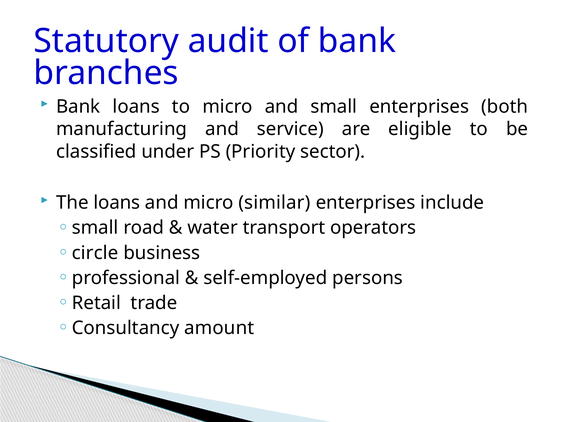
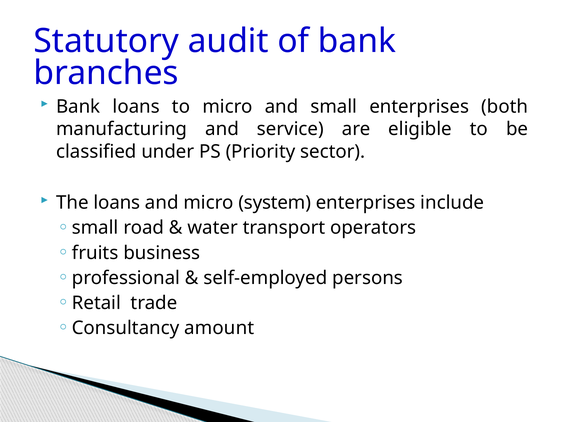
similar: similar -> system
circle: circle -> fruits
